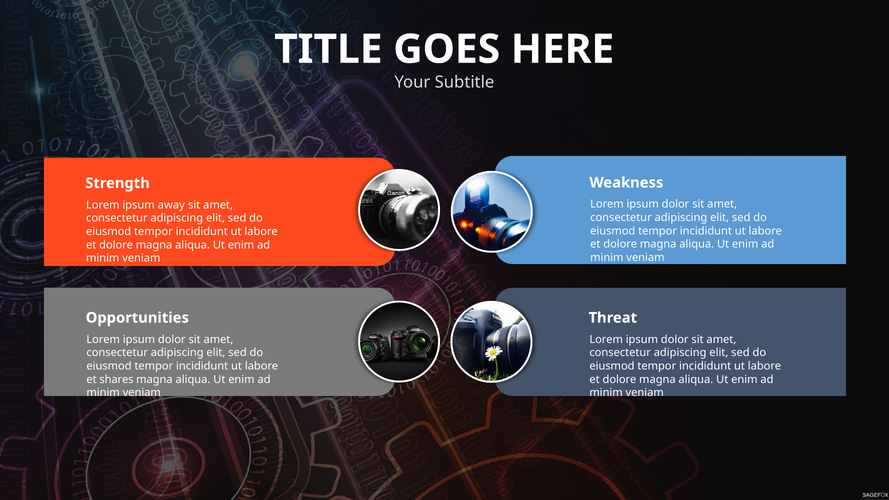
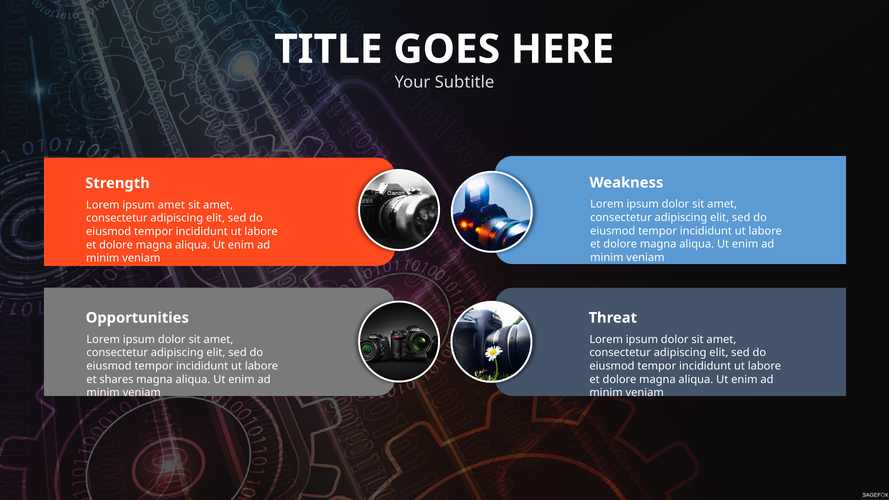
ipsum away: away -> amet
